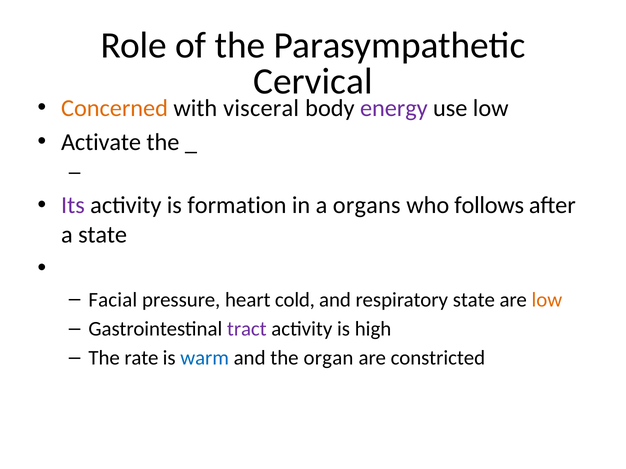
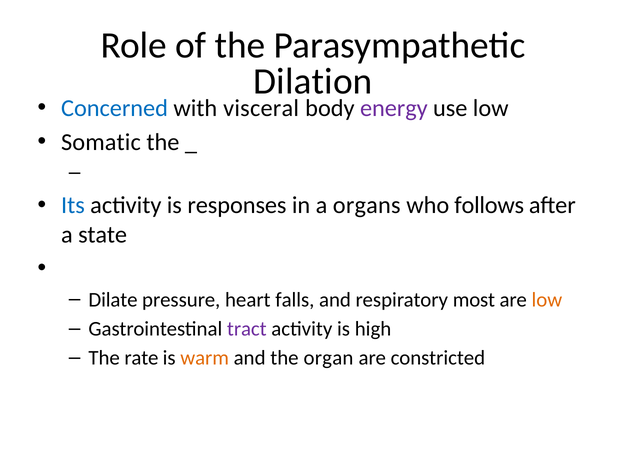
Cervical: Cervical -> Dilation
Concerned colour: orange -> blue
Activate: Activate -> Somatic
Its colour: purple -> blue
formation: formation -> responses
Facial: Facial -> Dilate
cold: cold -> falls
respiratory state: state -> most
warm colour: blue -> orange
